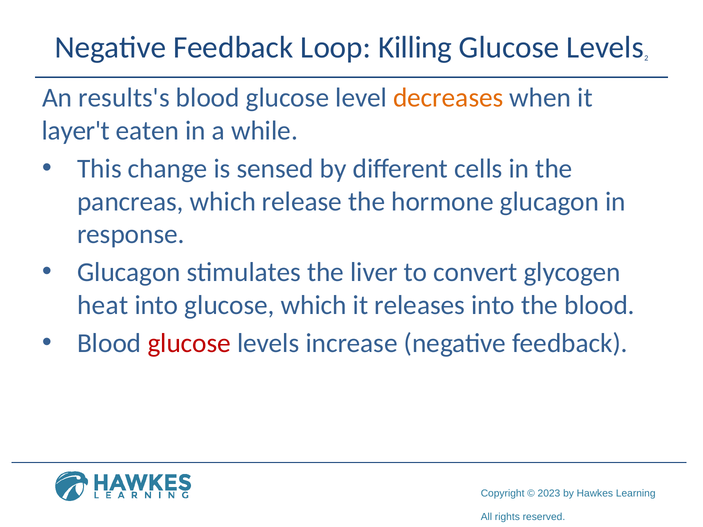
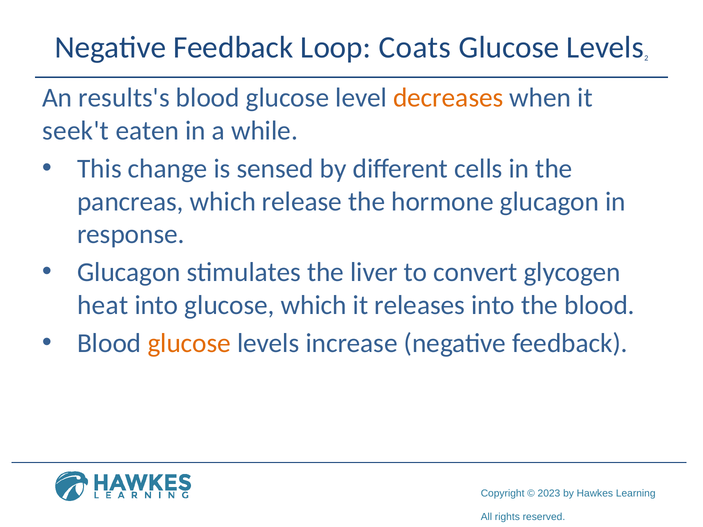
Killing: Killing -> Coats
layer't: layer't -> seek't
glucose at (189, 344) colour: red -> orange
